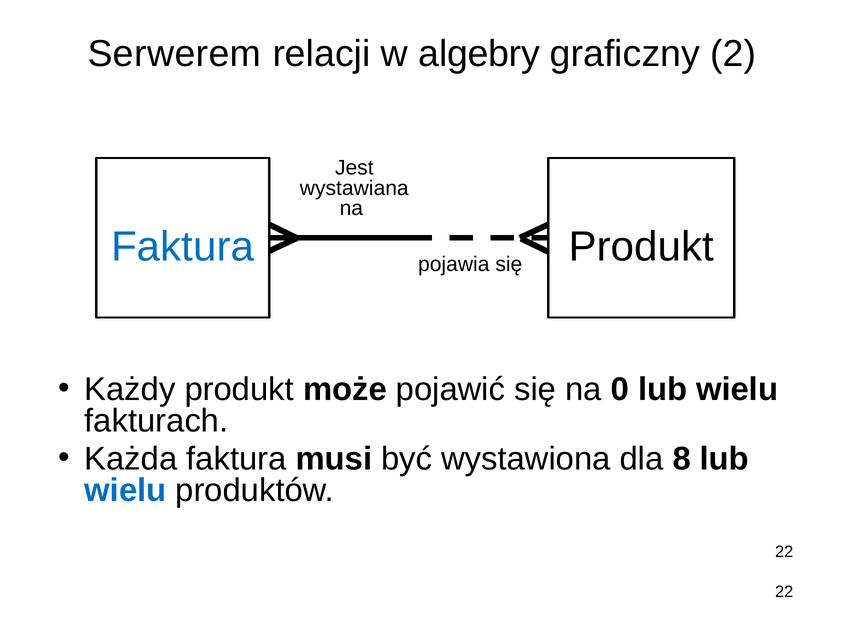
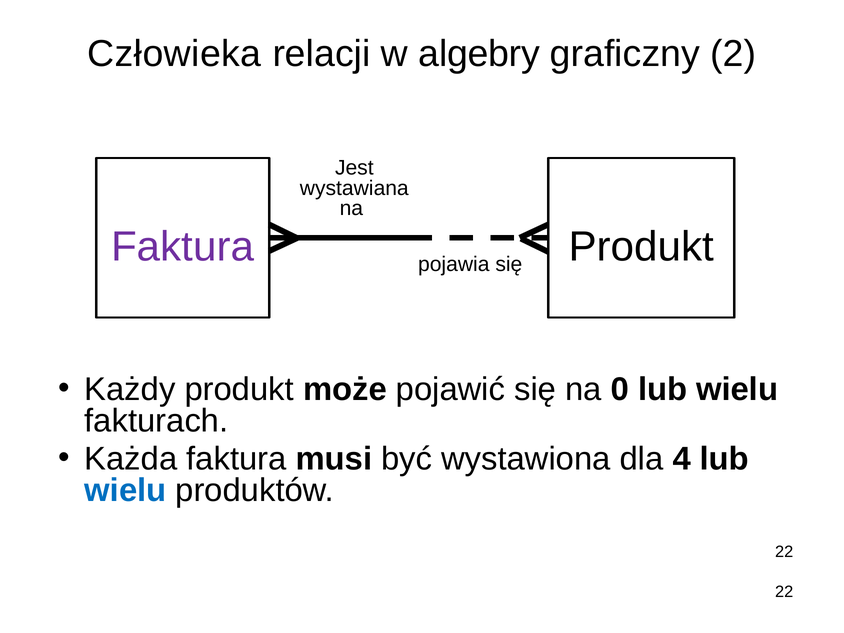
Serwerem: Serwerem -> Człowieka
Faktura at (183, 247) colour: blue -> purple
8: 8 -> 4
